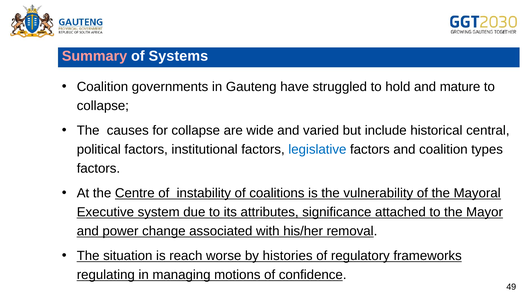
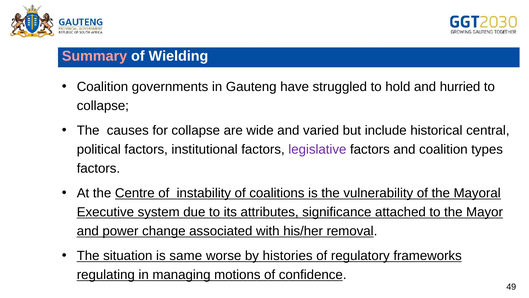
Systems: Systems -> Wielding
mature: mature -> hurried
legislative colour: blue -> purple
reach: reach -> same
